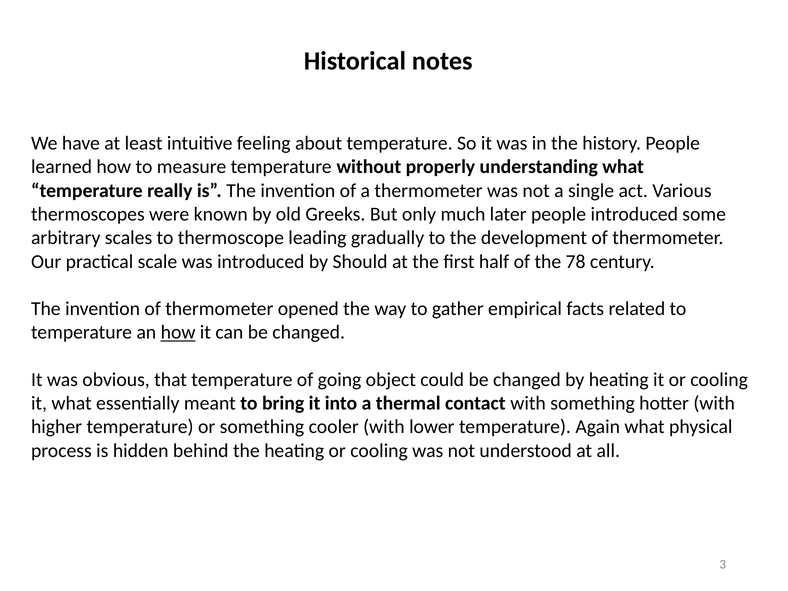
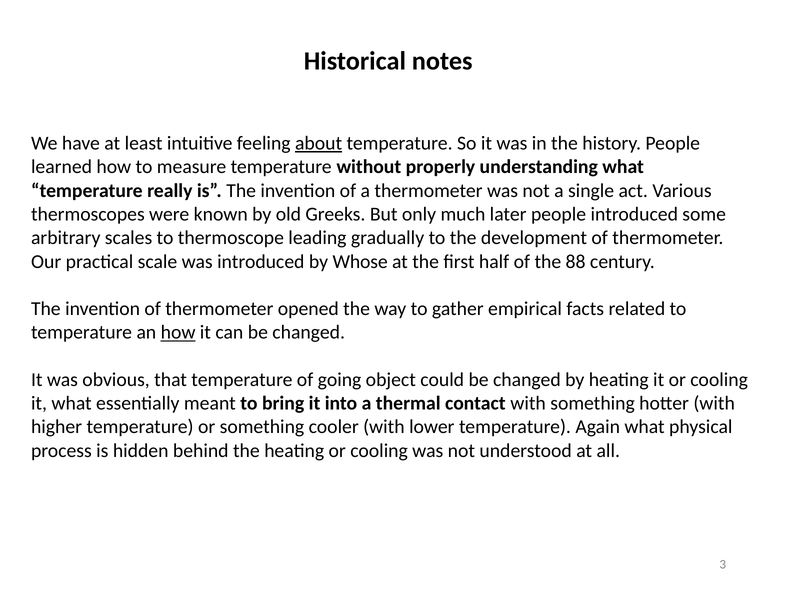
about underline: none -> present
Should: Should -> Whose
78: 78 -> 88
